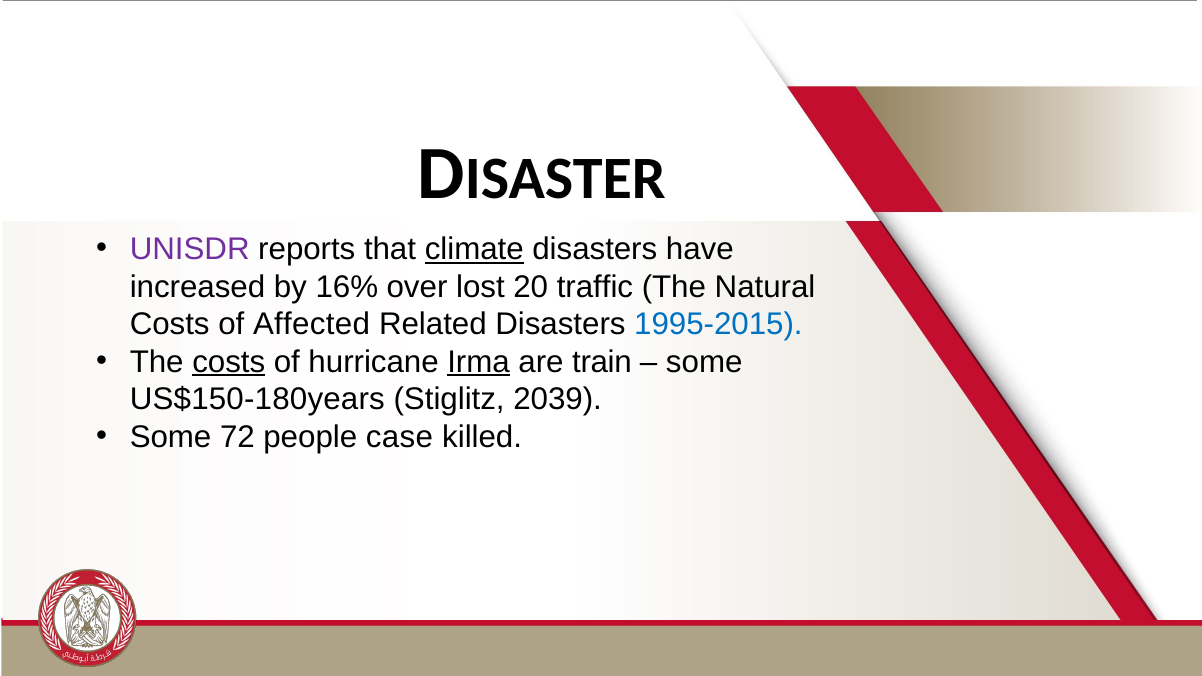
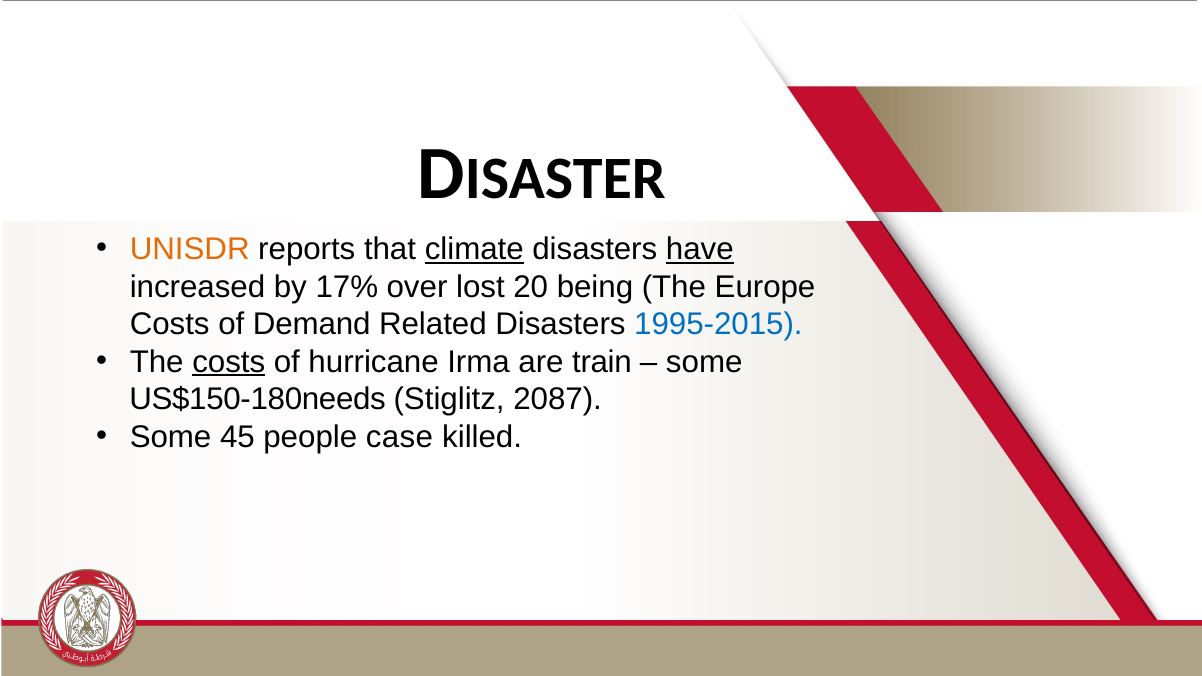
UNISDR colour: purple -> orange
have underline: none -> present
16%: 16% -> 17%
traffic: traffic -> being
Natural: Natural -> Europe
Affected: Affected -> Demand
Irma underline: present -> none
US$150-180years: US$150-180years -> US$150-180needs
2039: 2039 -> 2087
72: 72 -> 45
